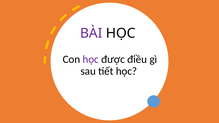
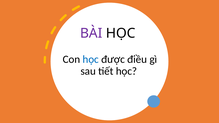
học at (91, 59) colour: purple -> blue
